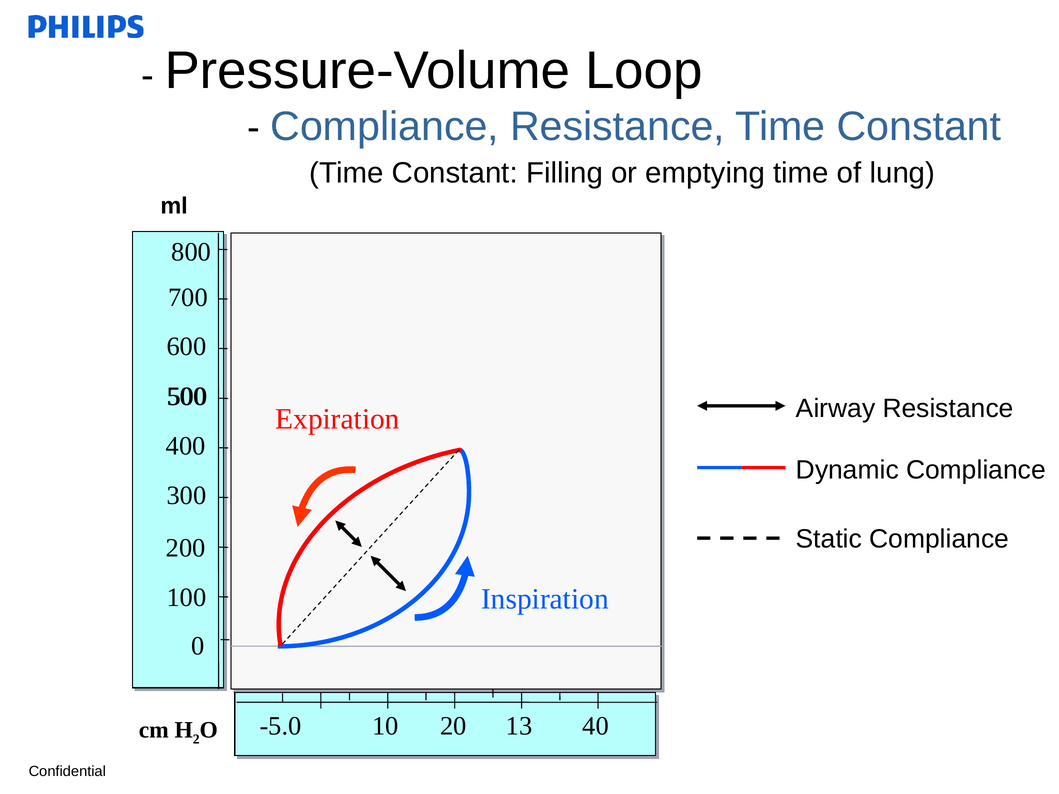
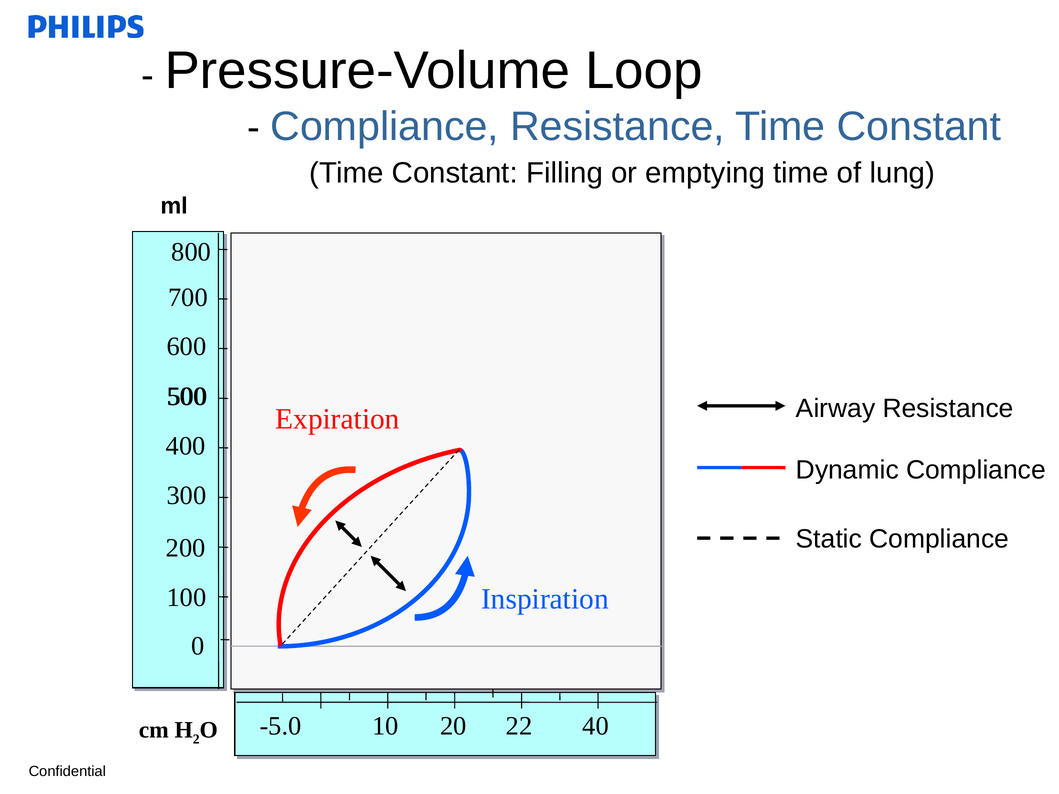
13: 13 -> 22
